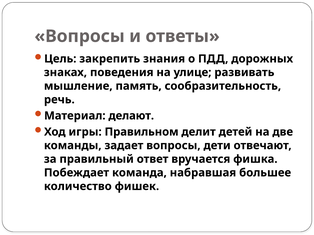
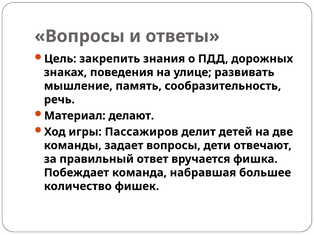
Правильном: Правильном -> Пассажиров
